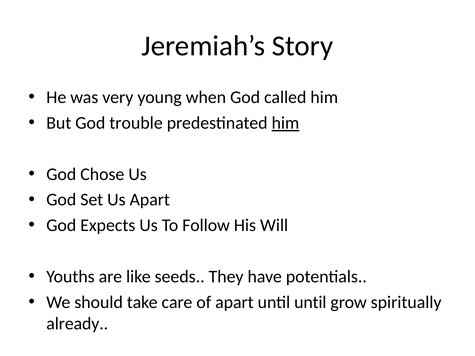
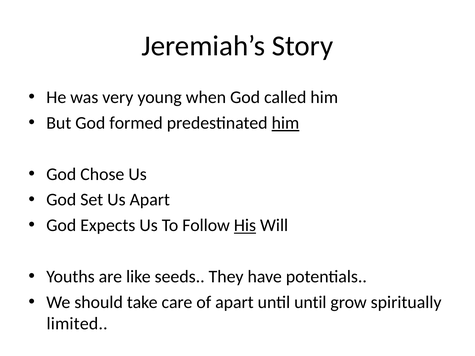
trouble: trouble -> formed
His underline: none -> present
already: already -> limited
